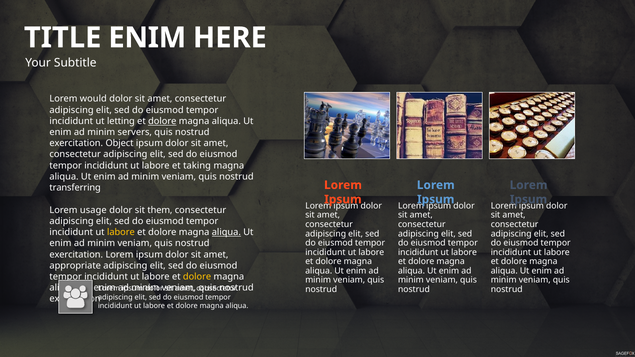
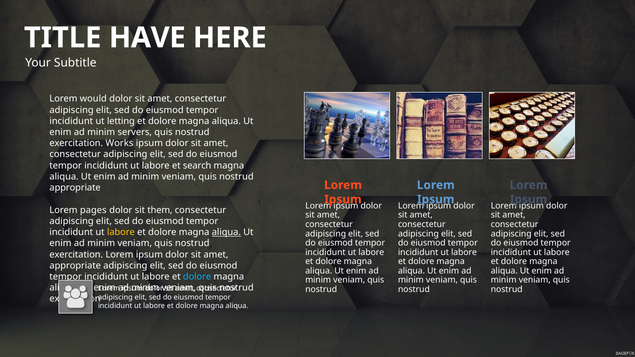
TITLE ENIM: ENIM -> HAVE
dolore at (162, 121) underline: present -> none
Object: Object -> Works
taking: taking -> search
transferring at (75, 188): transferring -> appropriate
usage: usage -> pages
dolore at (197, 277) colour: yellow -> light blue
